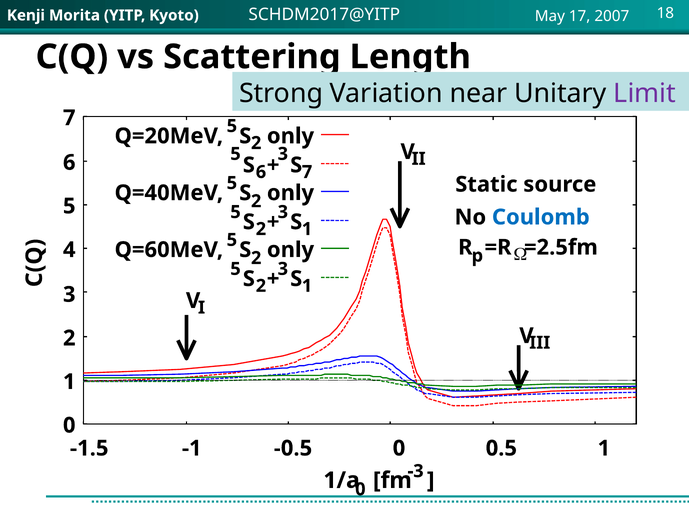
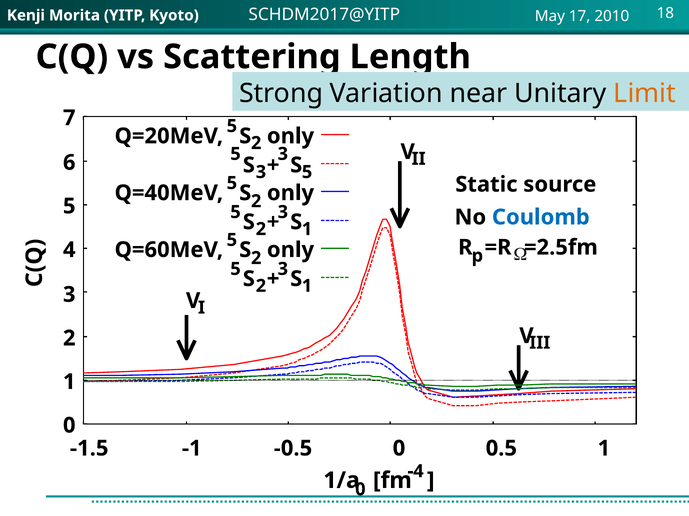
2007: 2007 -> 2010
Limit colour: purple -> orange
S 6: 6 -> 3
S 7: 7 -> 5
-3: -3 -> -4
